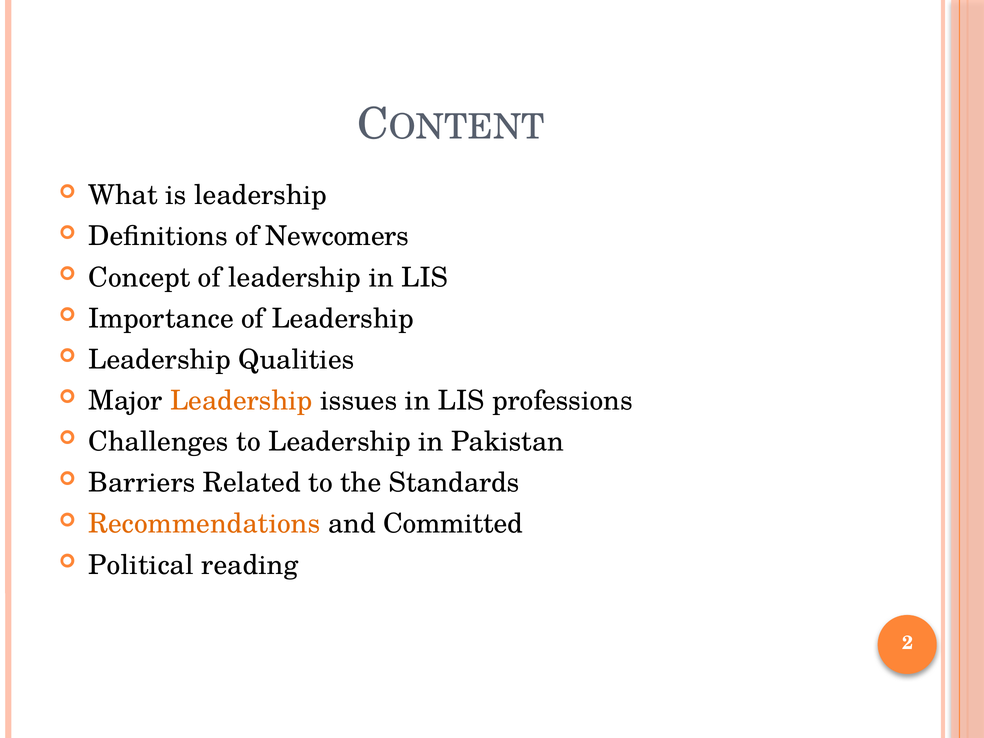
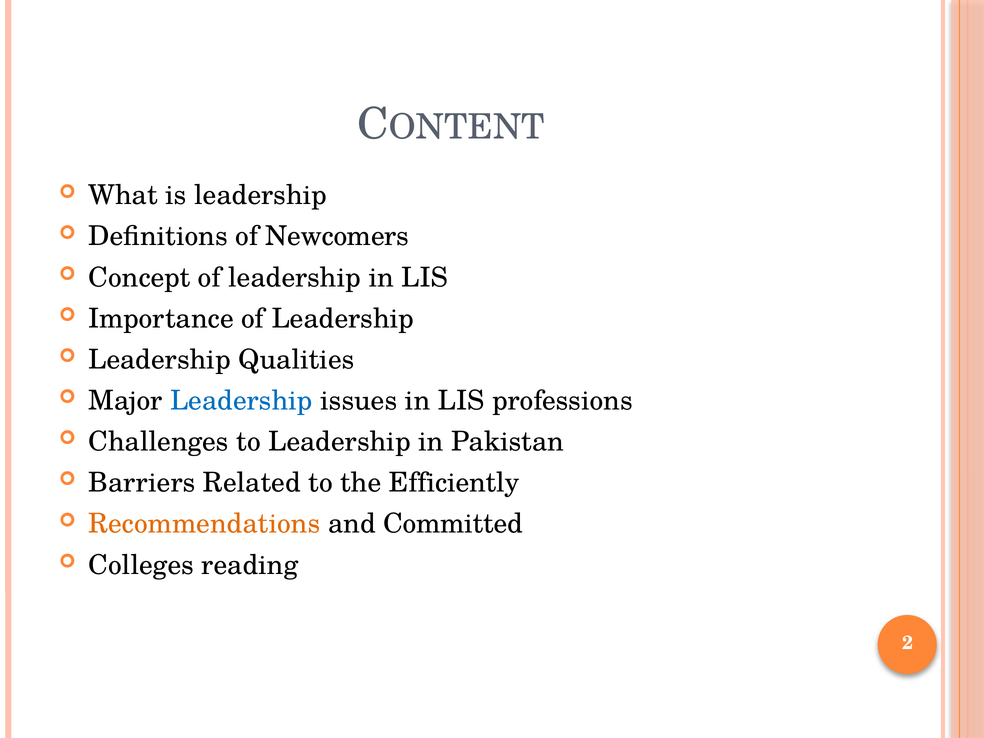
Leadership at (241, 401) colour: orange -> blue
Standards: Standards -> Efficiently
Political: Political -> Colleges
